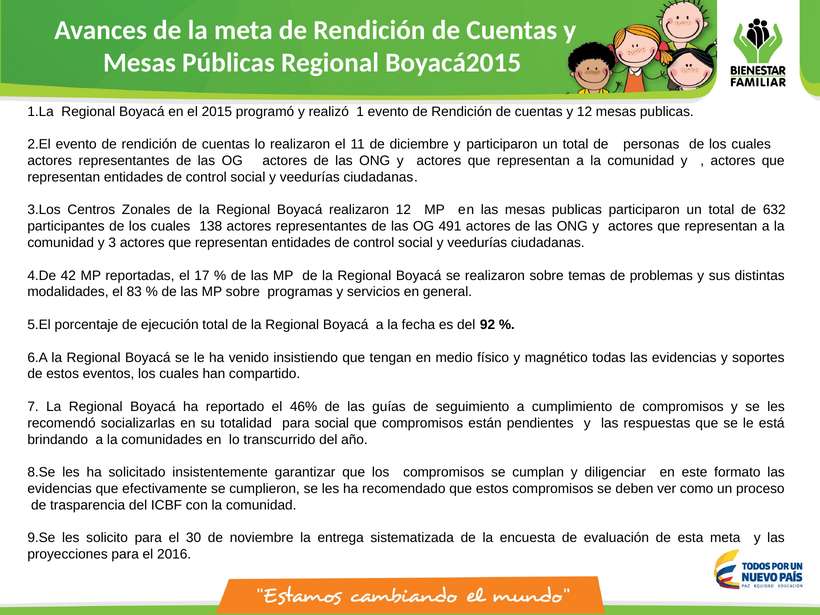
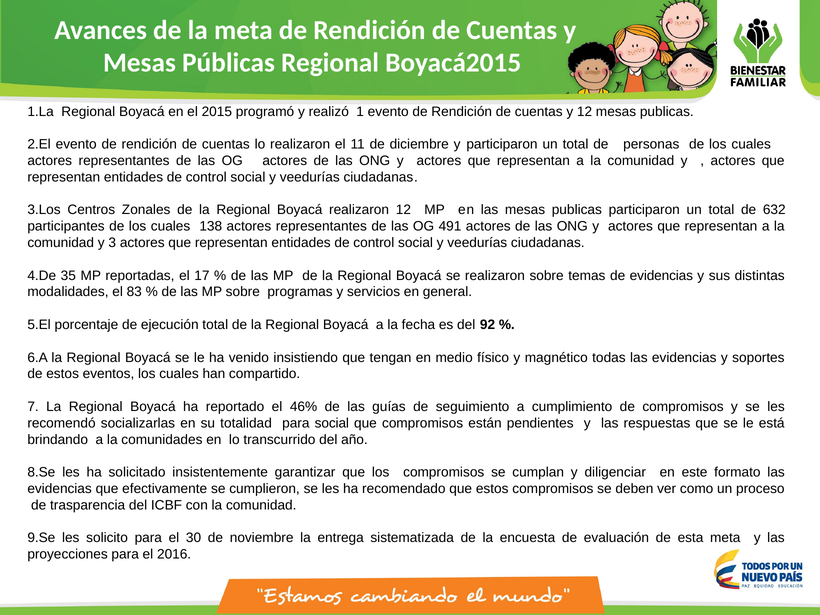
42: 42 -> 35
de problemas: problemas -> evidencias
